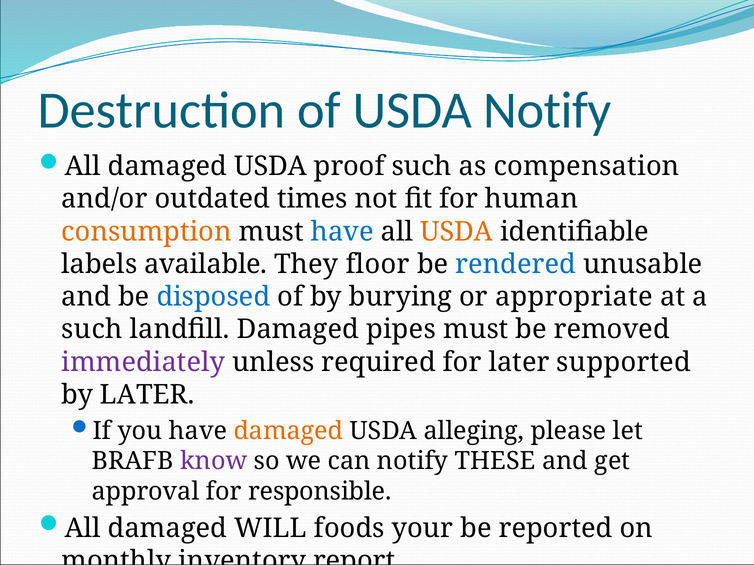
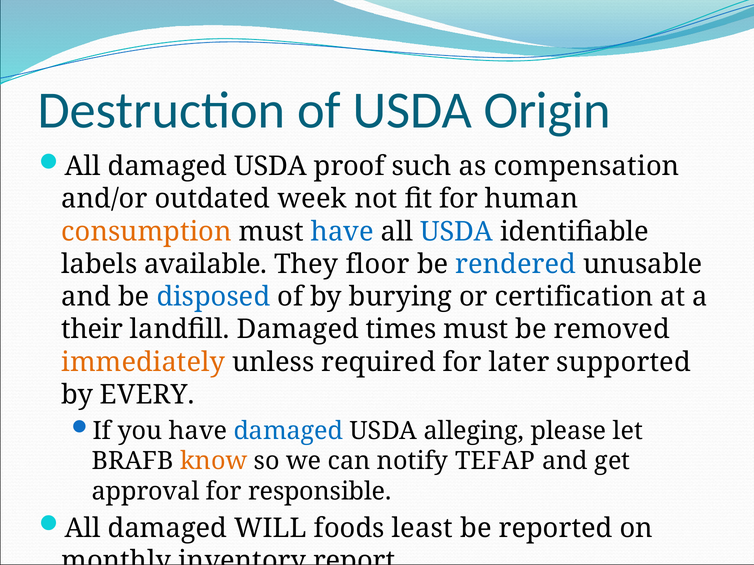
USDA Notify: Notify -> Origin
times: times -> week
USDA at (457, 232) colour: orange -> blue
appropriate: appropriate -> certification
such at (92, 330): such -> their
pipes: pipes -> times
immediately colour: purple -> orange
by LATER: LATER -> EVERY
damaged at (288, 431) colour: orange -> blue
know colour: purple -> orange
THESE: THESE -> TEFAP
your: your -> least
